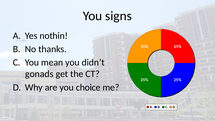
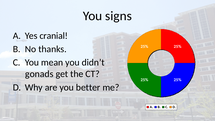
nothin: nothin -> cranial
choice: choice -> better
